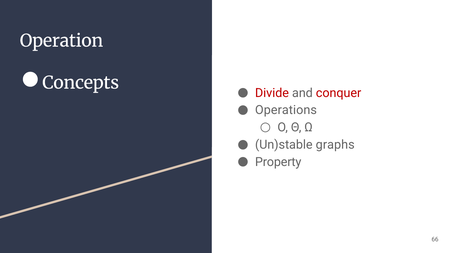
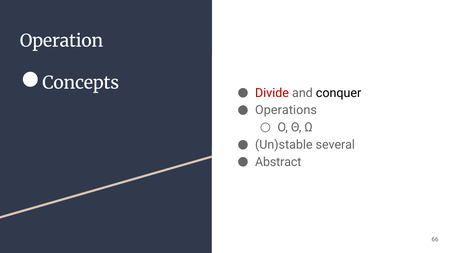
conquer colour: red -> black
graphs: graphs -> several
Property: Property -> Abstract
